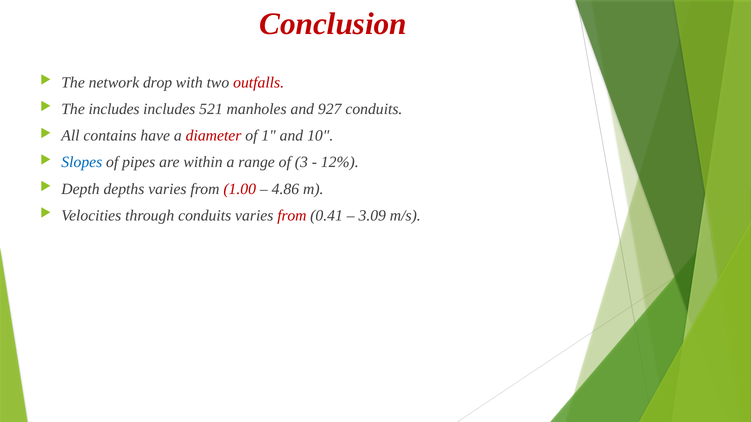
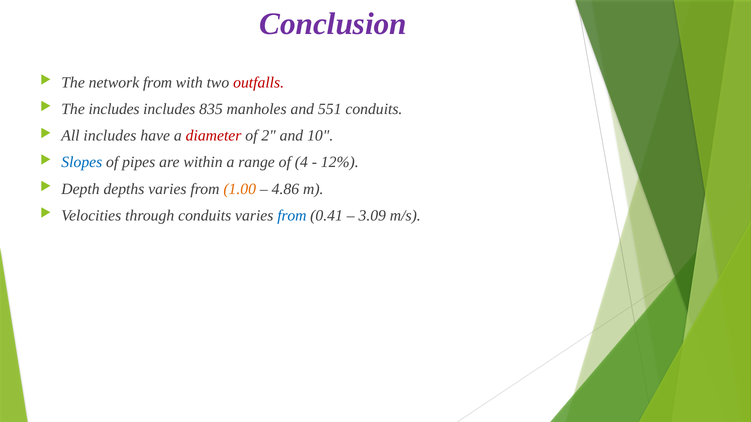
Conclusion colour: red -> purple
network drop: drop -> from
521: 521 -> 835
927: 927 -> 551
All contains: contains -> includes
1: 1 -> 2
3: 3 -> 4
1.00 colour: red -> orange
from at (292, 216) colour: red -> blue
